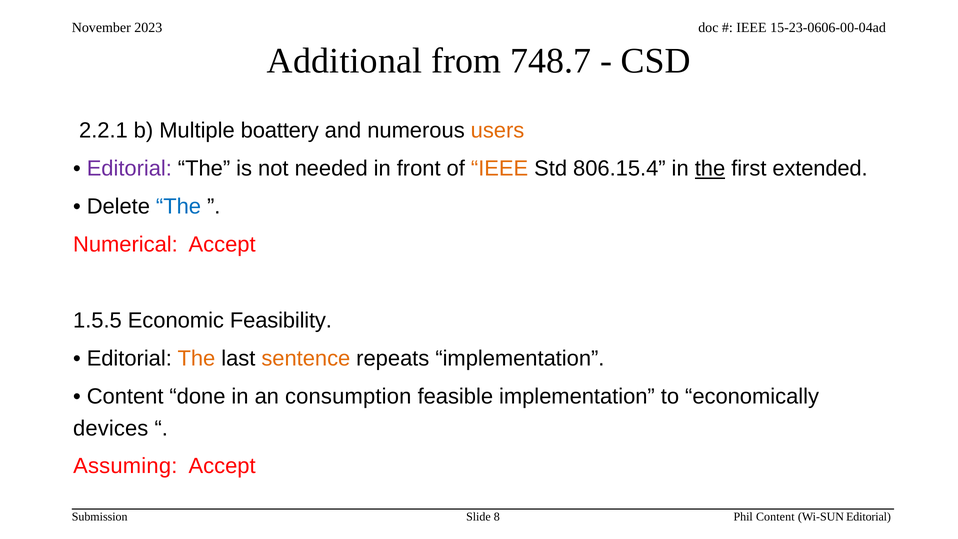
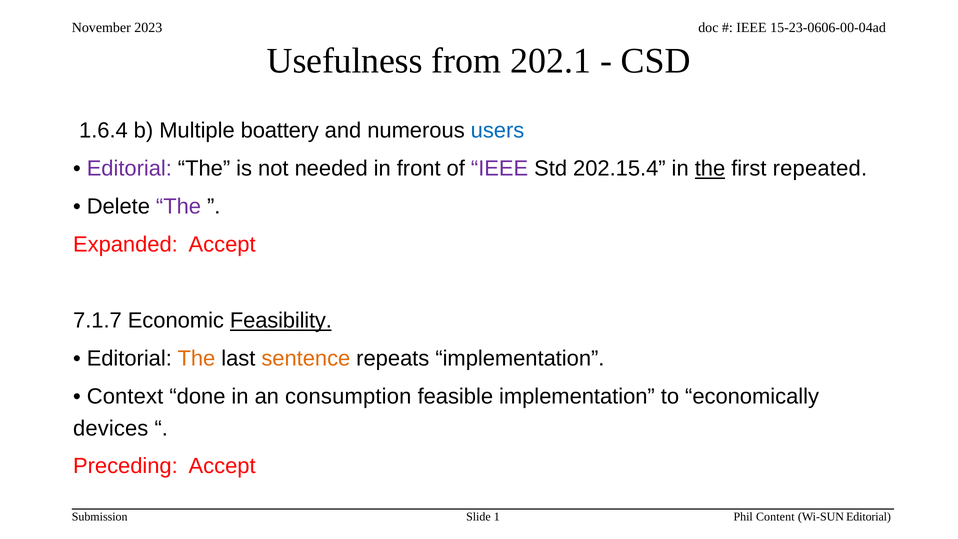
Additional: Additional -> Usefulness
748.7: 748.7 -> 202.1
2.2.1: 2.2.1 -> 1.6.4
users colour: orange -> blue
IEEE at (500, 169) colour: orange -> purple
806.15.4: 806.15.4 -> 202.15.4
extended: extended -> repeated
The at (179, 207) colour: blue -> purple
Numerical: Numerical -> Expanded
1.5.5: 1.5.5 -> 7.1.7
Feasibility underline: none -> present
Content at (125, 397): Content -> Context
Assuming: Assuming -> Preceding
8: 8 -> 1
